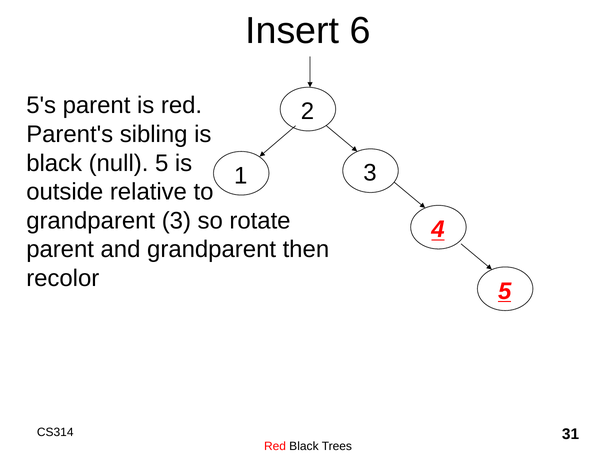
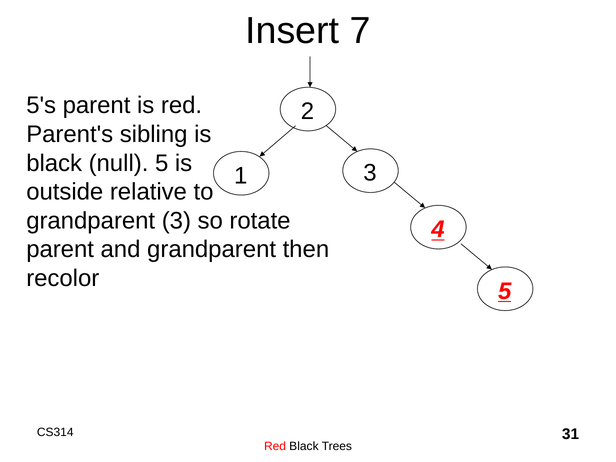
6: 6 -> 7
